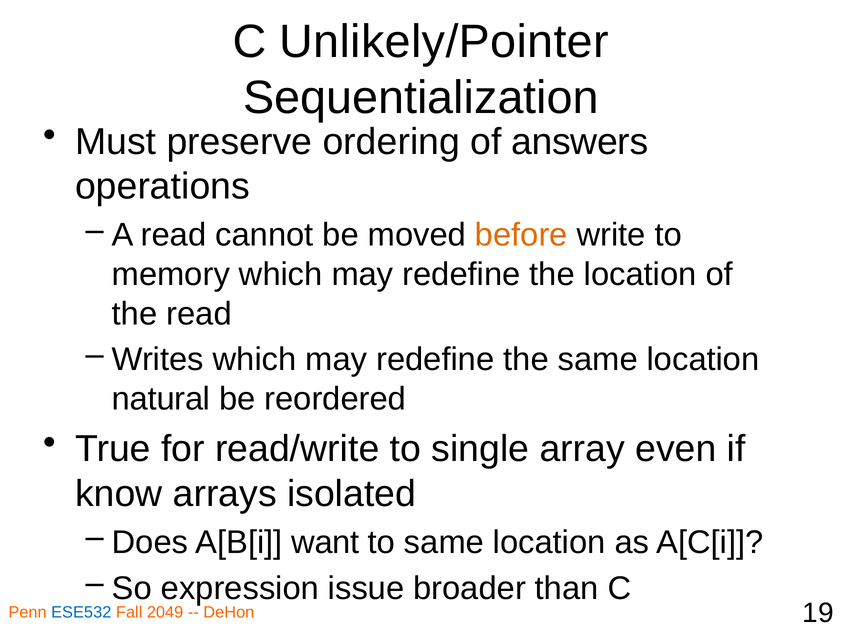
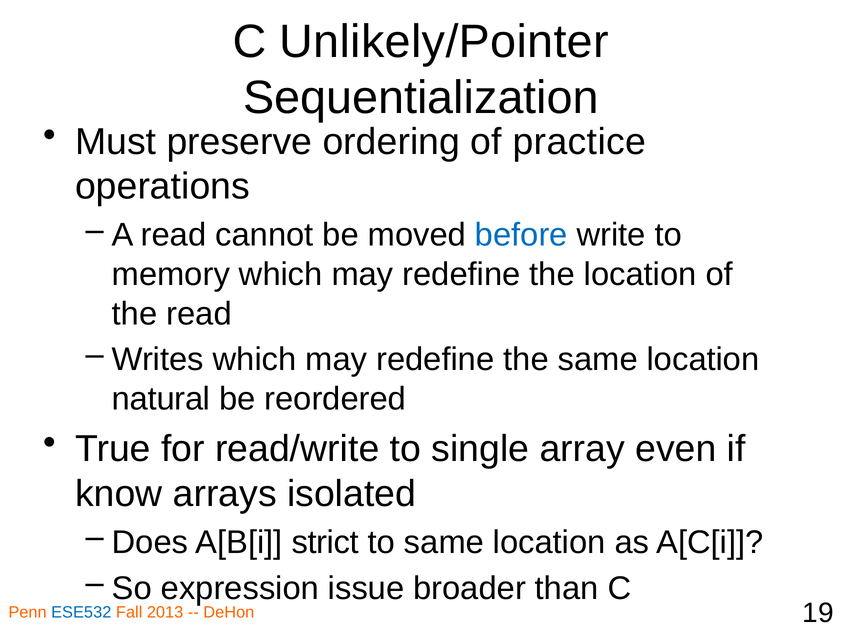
answers: answers -> practice
before colour: orange -> blue
want: want -> strict
2049: 2049 -> 2013
